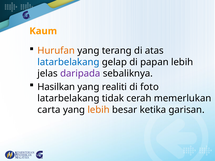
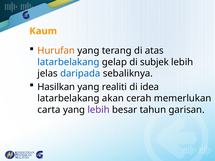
papan: papan -> subjek
daripada colour: purple -> blue
foto: foto -> idea
tidak: tidak -> akan
lebih at (99, 110) colour: orange -> purple
ketika: ketika -> tahun
